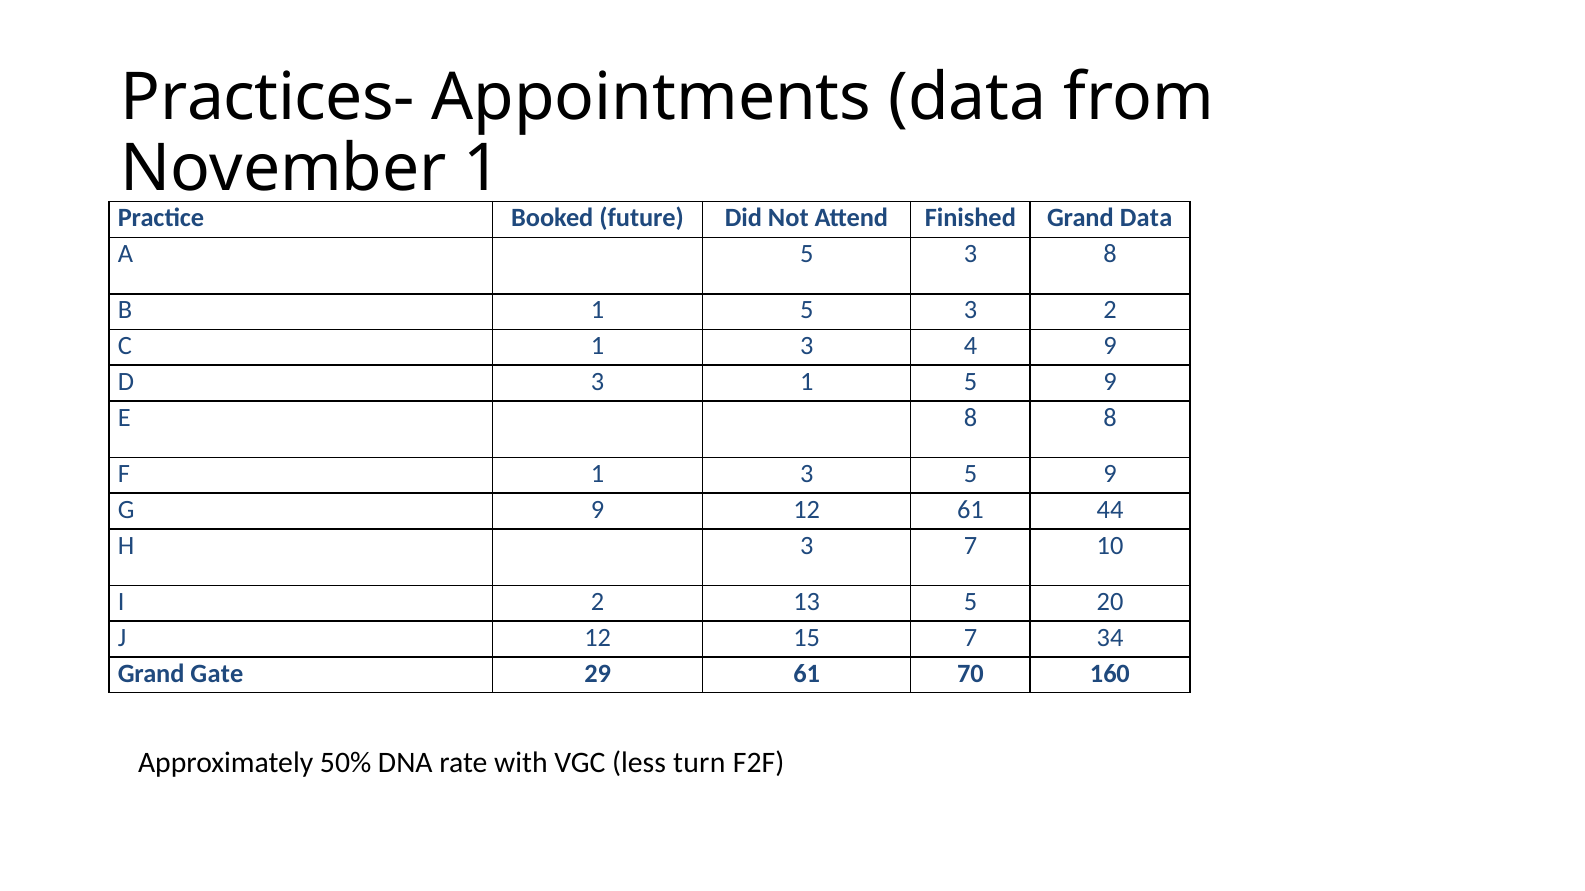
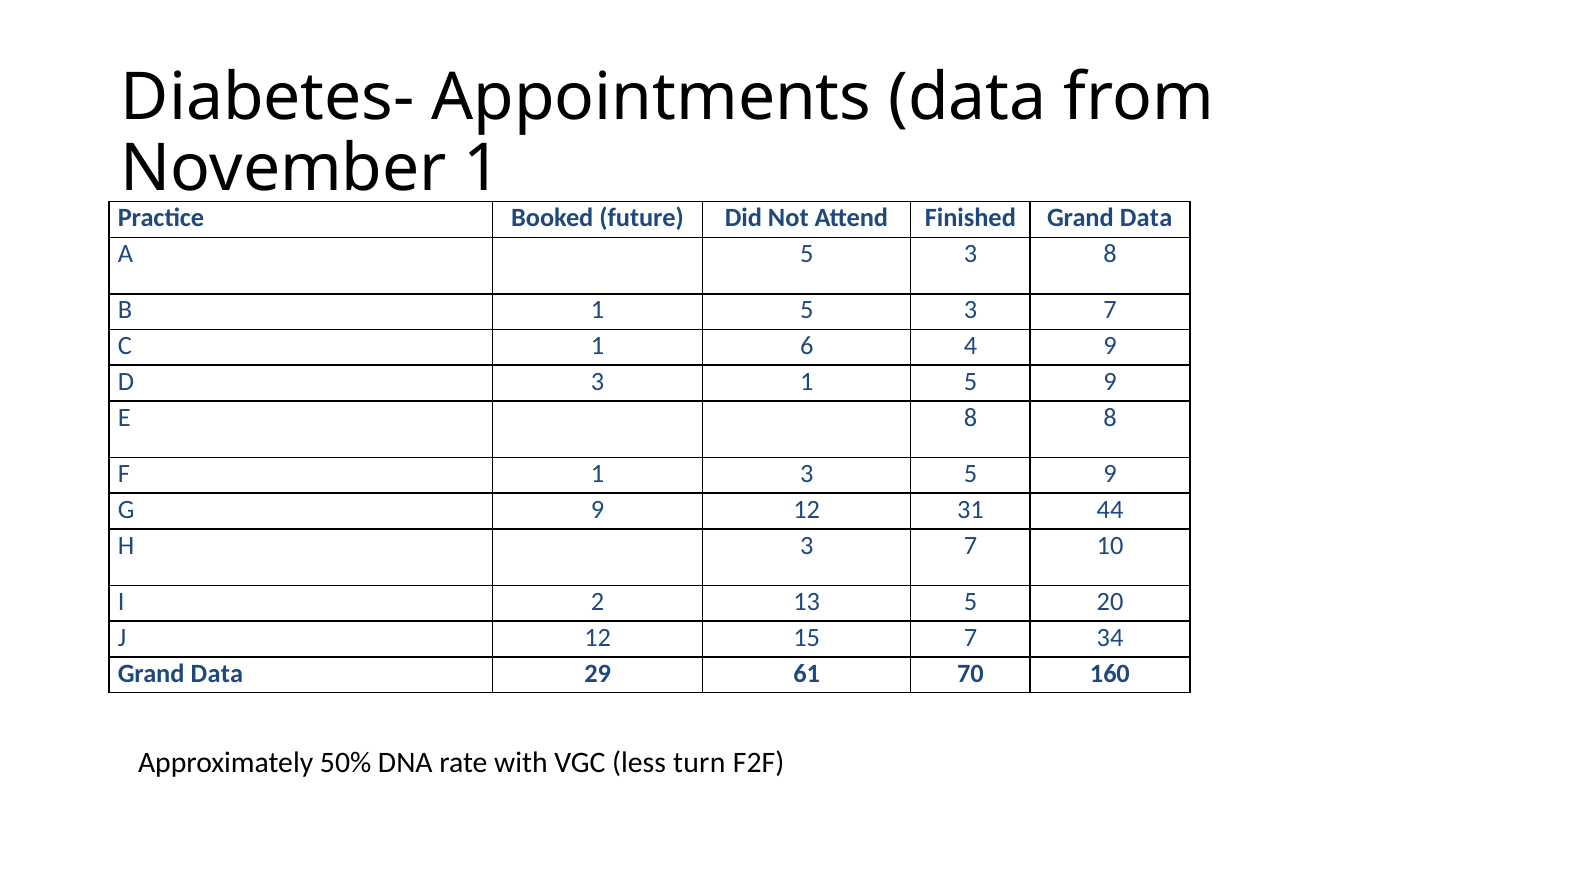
Practices-: Practices- -> Diabetes-
5 3 2: 2 -> 7
C 1 3: 3 -> 6
12 61: 61 -> 31
Gate at (217, 674): Gate -> Data
